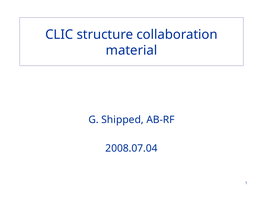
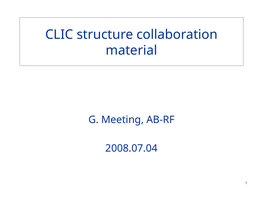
Shipped: Shipped -> Meeting
